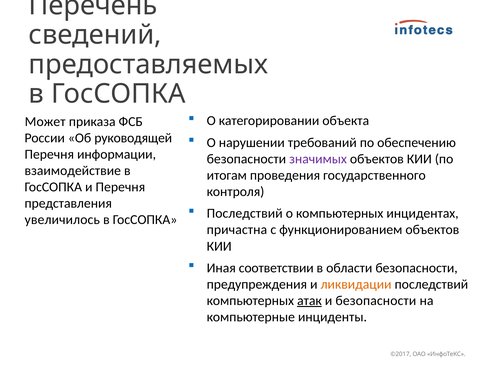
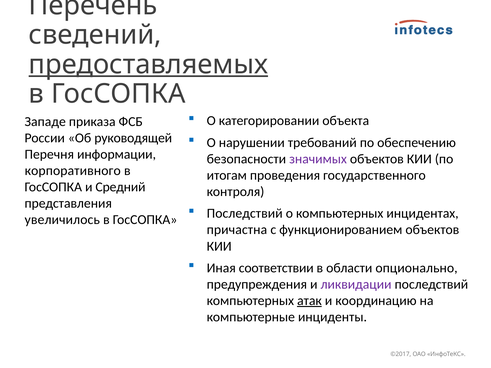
предоставляемых underline: none -> present
Может: Может -> Западе
взаимодействие: взаимодействие -> корпоративного
и Перечня: Перечня -> Средний
области безопасности: безопасности -> опционально
ликвидации colour: orange -> purple
и безопасности: безопасности -> координацию
